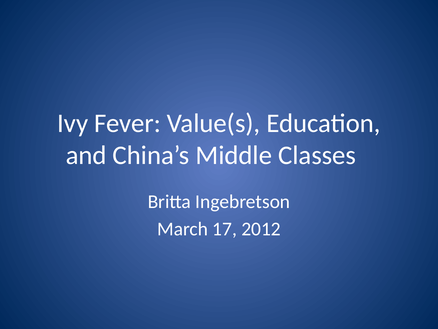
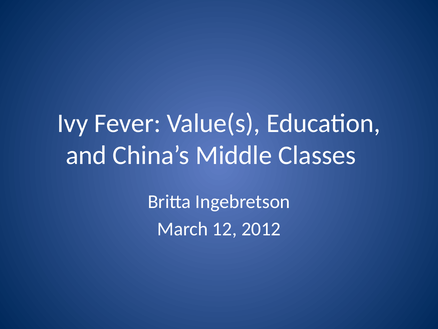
17: 17 -> 12
